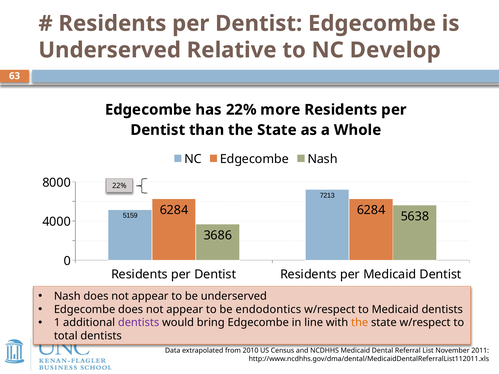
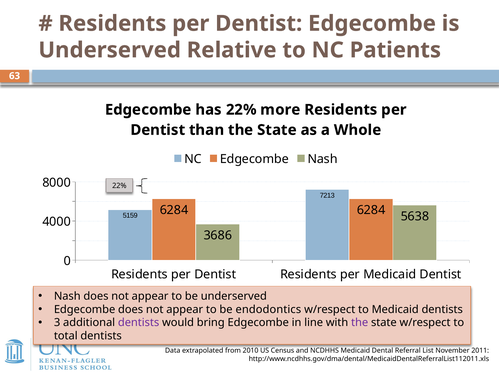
Develop: Develop -> Patients
1: 1 -> 3
the at (360, 323) colour: orange -> purple
